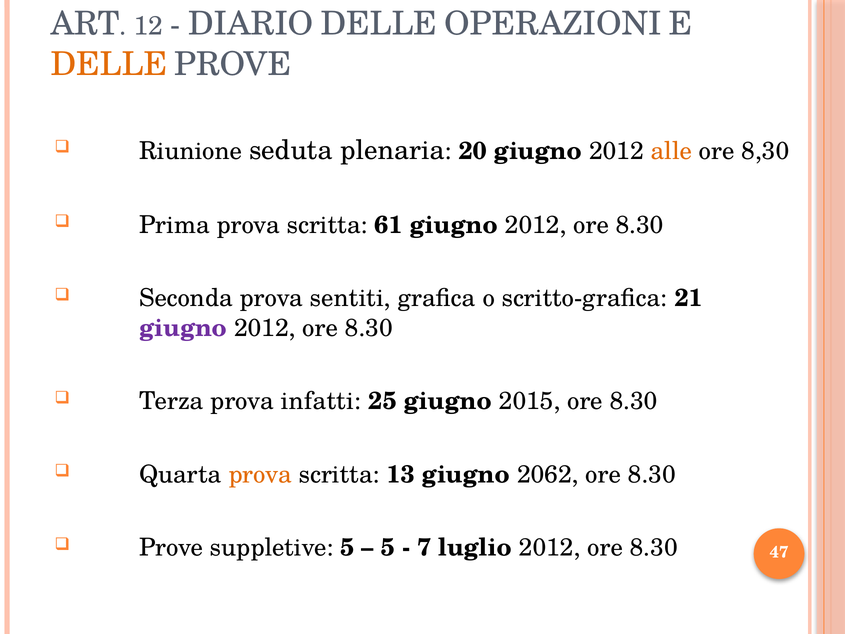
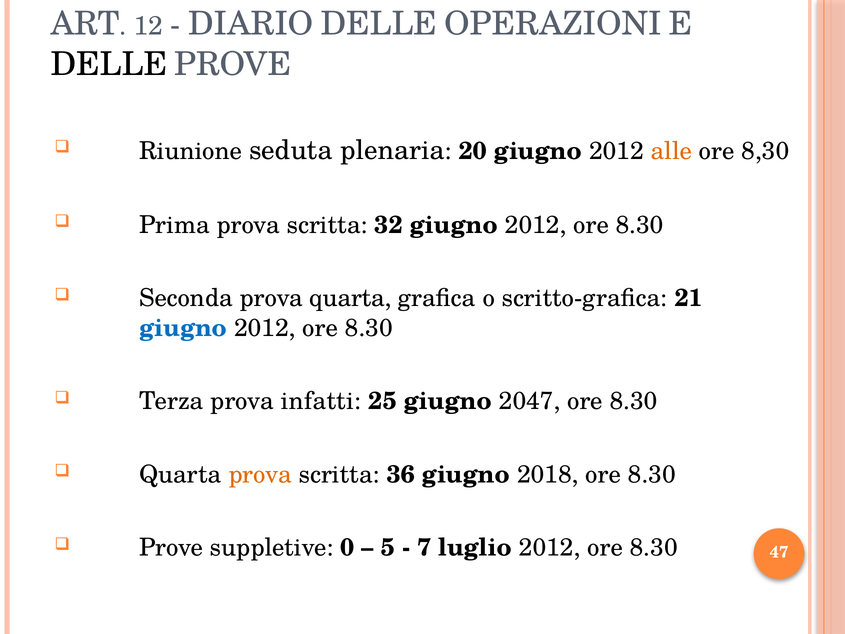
DELLE at (109, 64) colour: orange -> black
61: 61 -> 32
prova sentiti: sentiti -> quarta
giugno at (183, 328) colour: purple -> blue
2015: 2015 -> 2047
13: 13 -> 36
2062: 2062 -> 2018
suppletive 5: 5 -> 0
